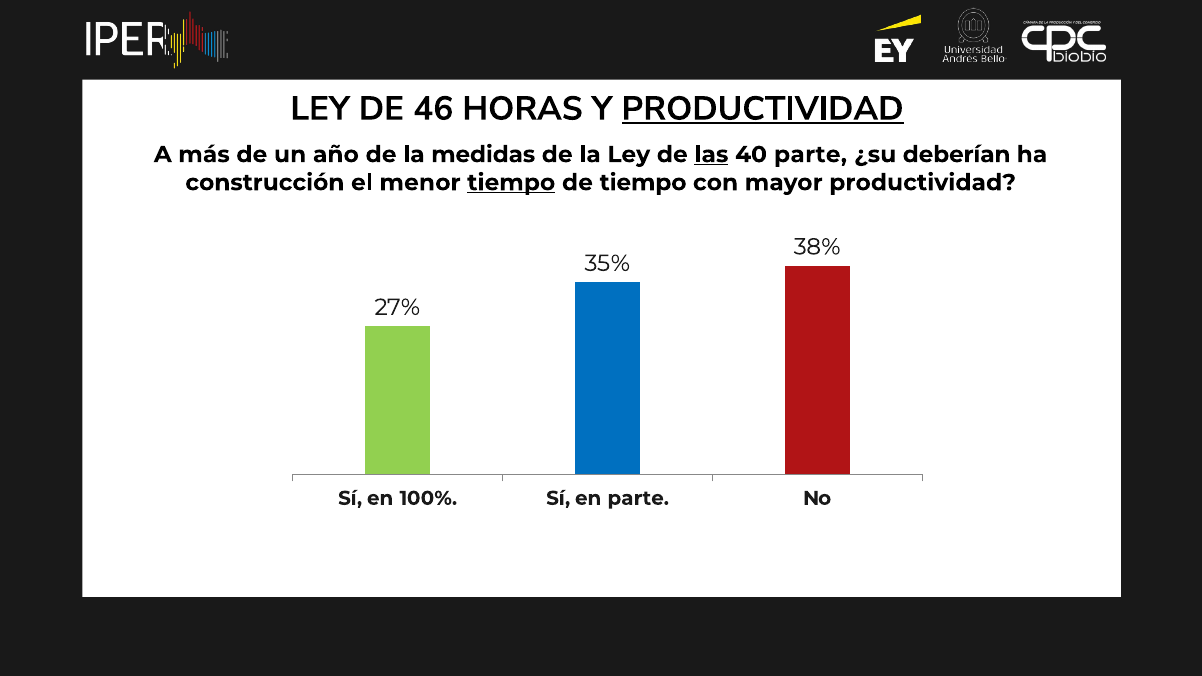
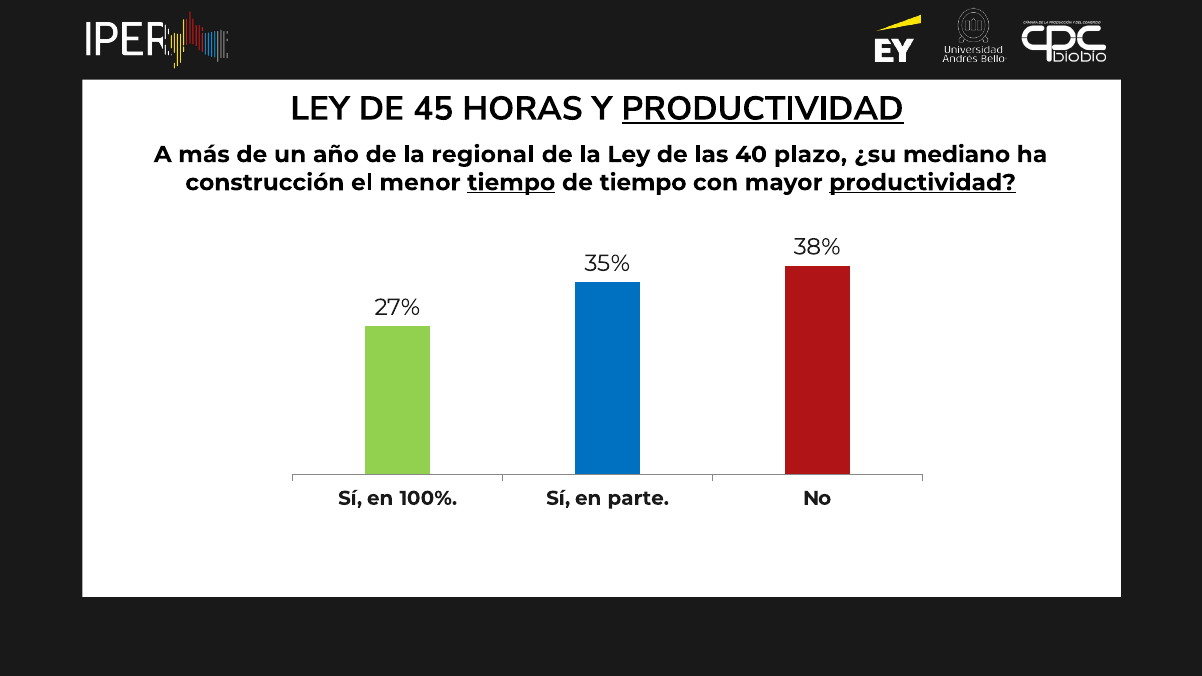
46: 46 -> 45
medidas: medidas -> regional
las underline: present -> none
40 parte: parte -> plazo
deberían: deberían -> mediano
productividad at (923, 183) underline: none -> present
